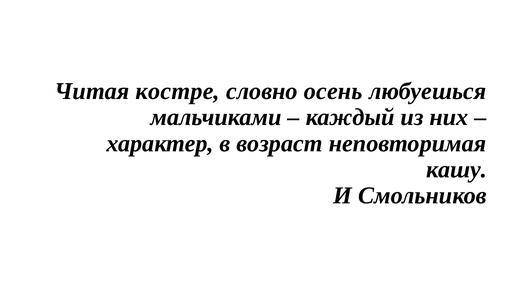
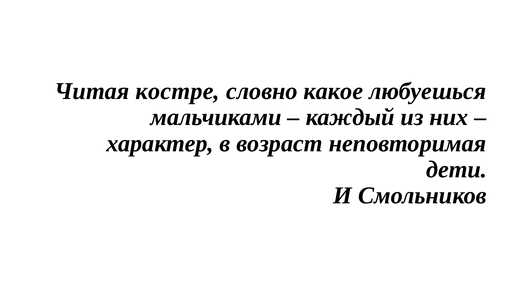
осень: осень -> какое
кашу: кашу -> дети
